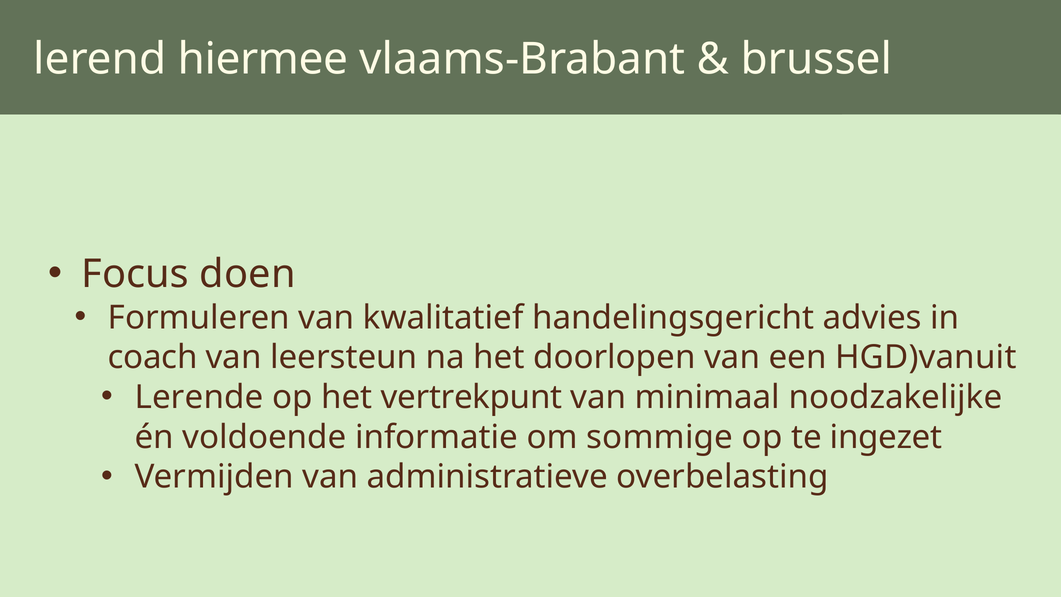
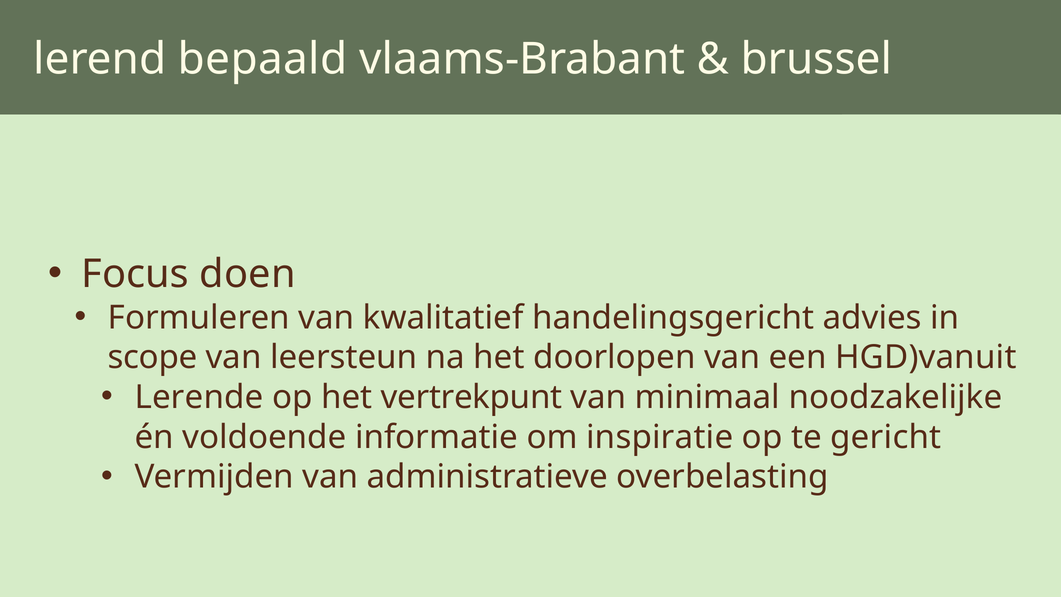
hiermee: hiermee -> bepaald
coach: coach -> scope
sommige: sommige -> inspiratie
ingezet: ingezet -> gericht
